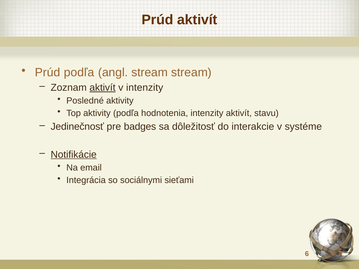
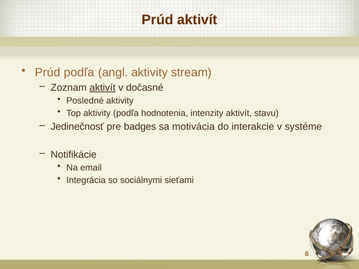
angl stream: stream -> aktivity
v intenzity: intenzity -> dočasné
dôležitosť: dôležitosť -> motivácia
Notifikácie underline: present -> none
